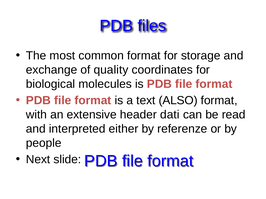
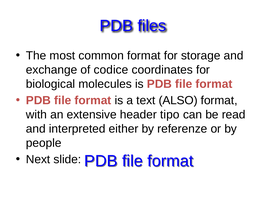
quality: quality -> codice
dati: dati -> tipo
